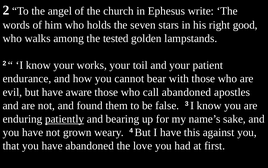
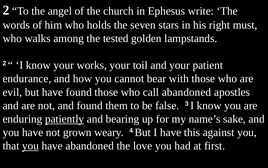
good: good -> must
have aware: aware -> found
you at (30, 145) underline: none -> present
